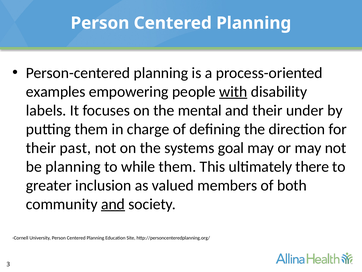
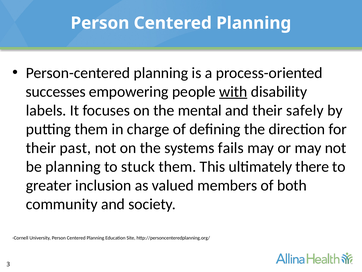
examples: examples -> successes
under: under -> safely
goal: goal -> fails
while: while -> stuck
and at (113, 204) underline: present -> none
